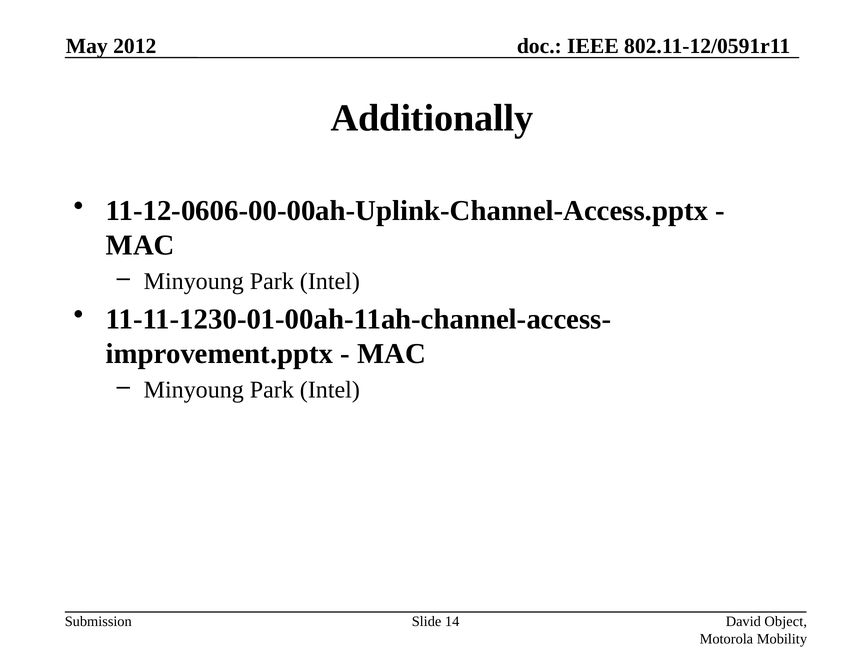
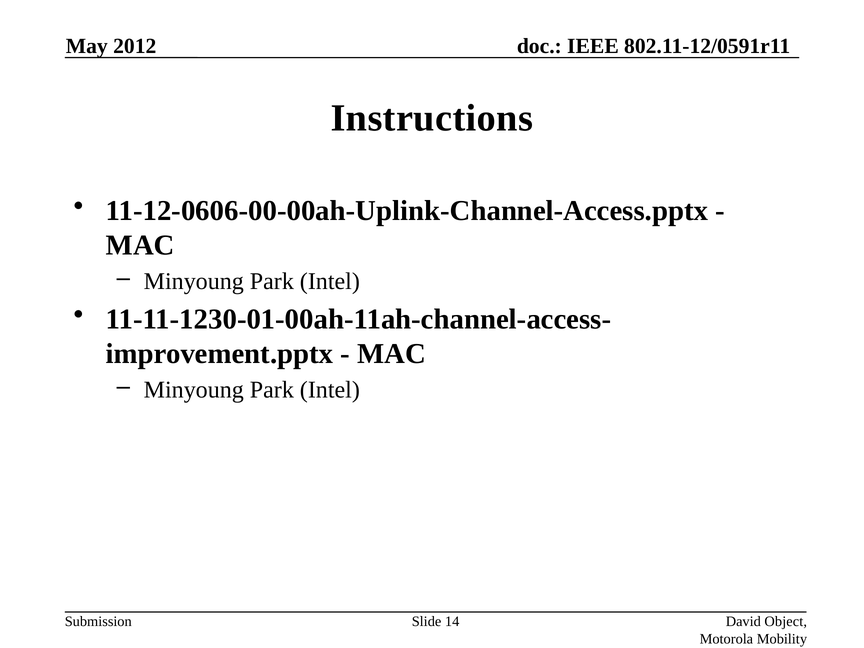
Additionally: Additionally -> Instructions
